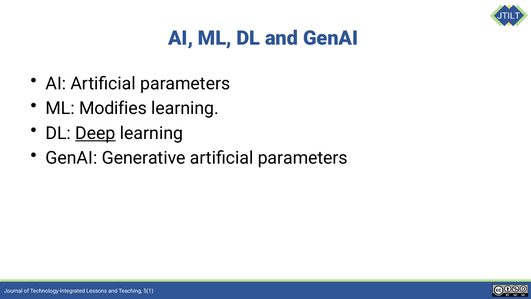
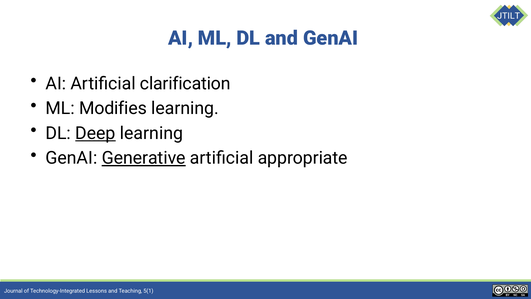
AI Artificial parameters: parameters -> clarification
Generative underline: none -> present
parameters at (303, 158): parameters -> appropriate
